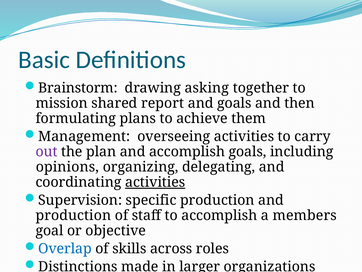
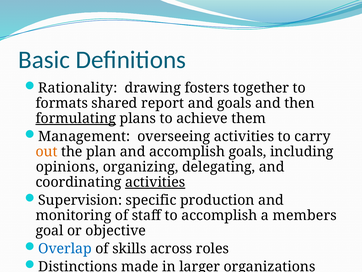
Brainstorm: Brainstorm -> Rationality
asking: asking -> fosters
mission: mission -> formats
formulating underline: none -> present
out colour: purple -> orange
production at (73, 215): production -> monitoring
